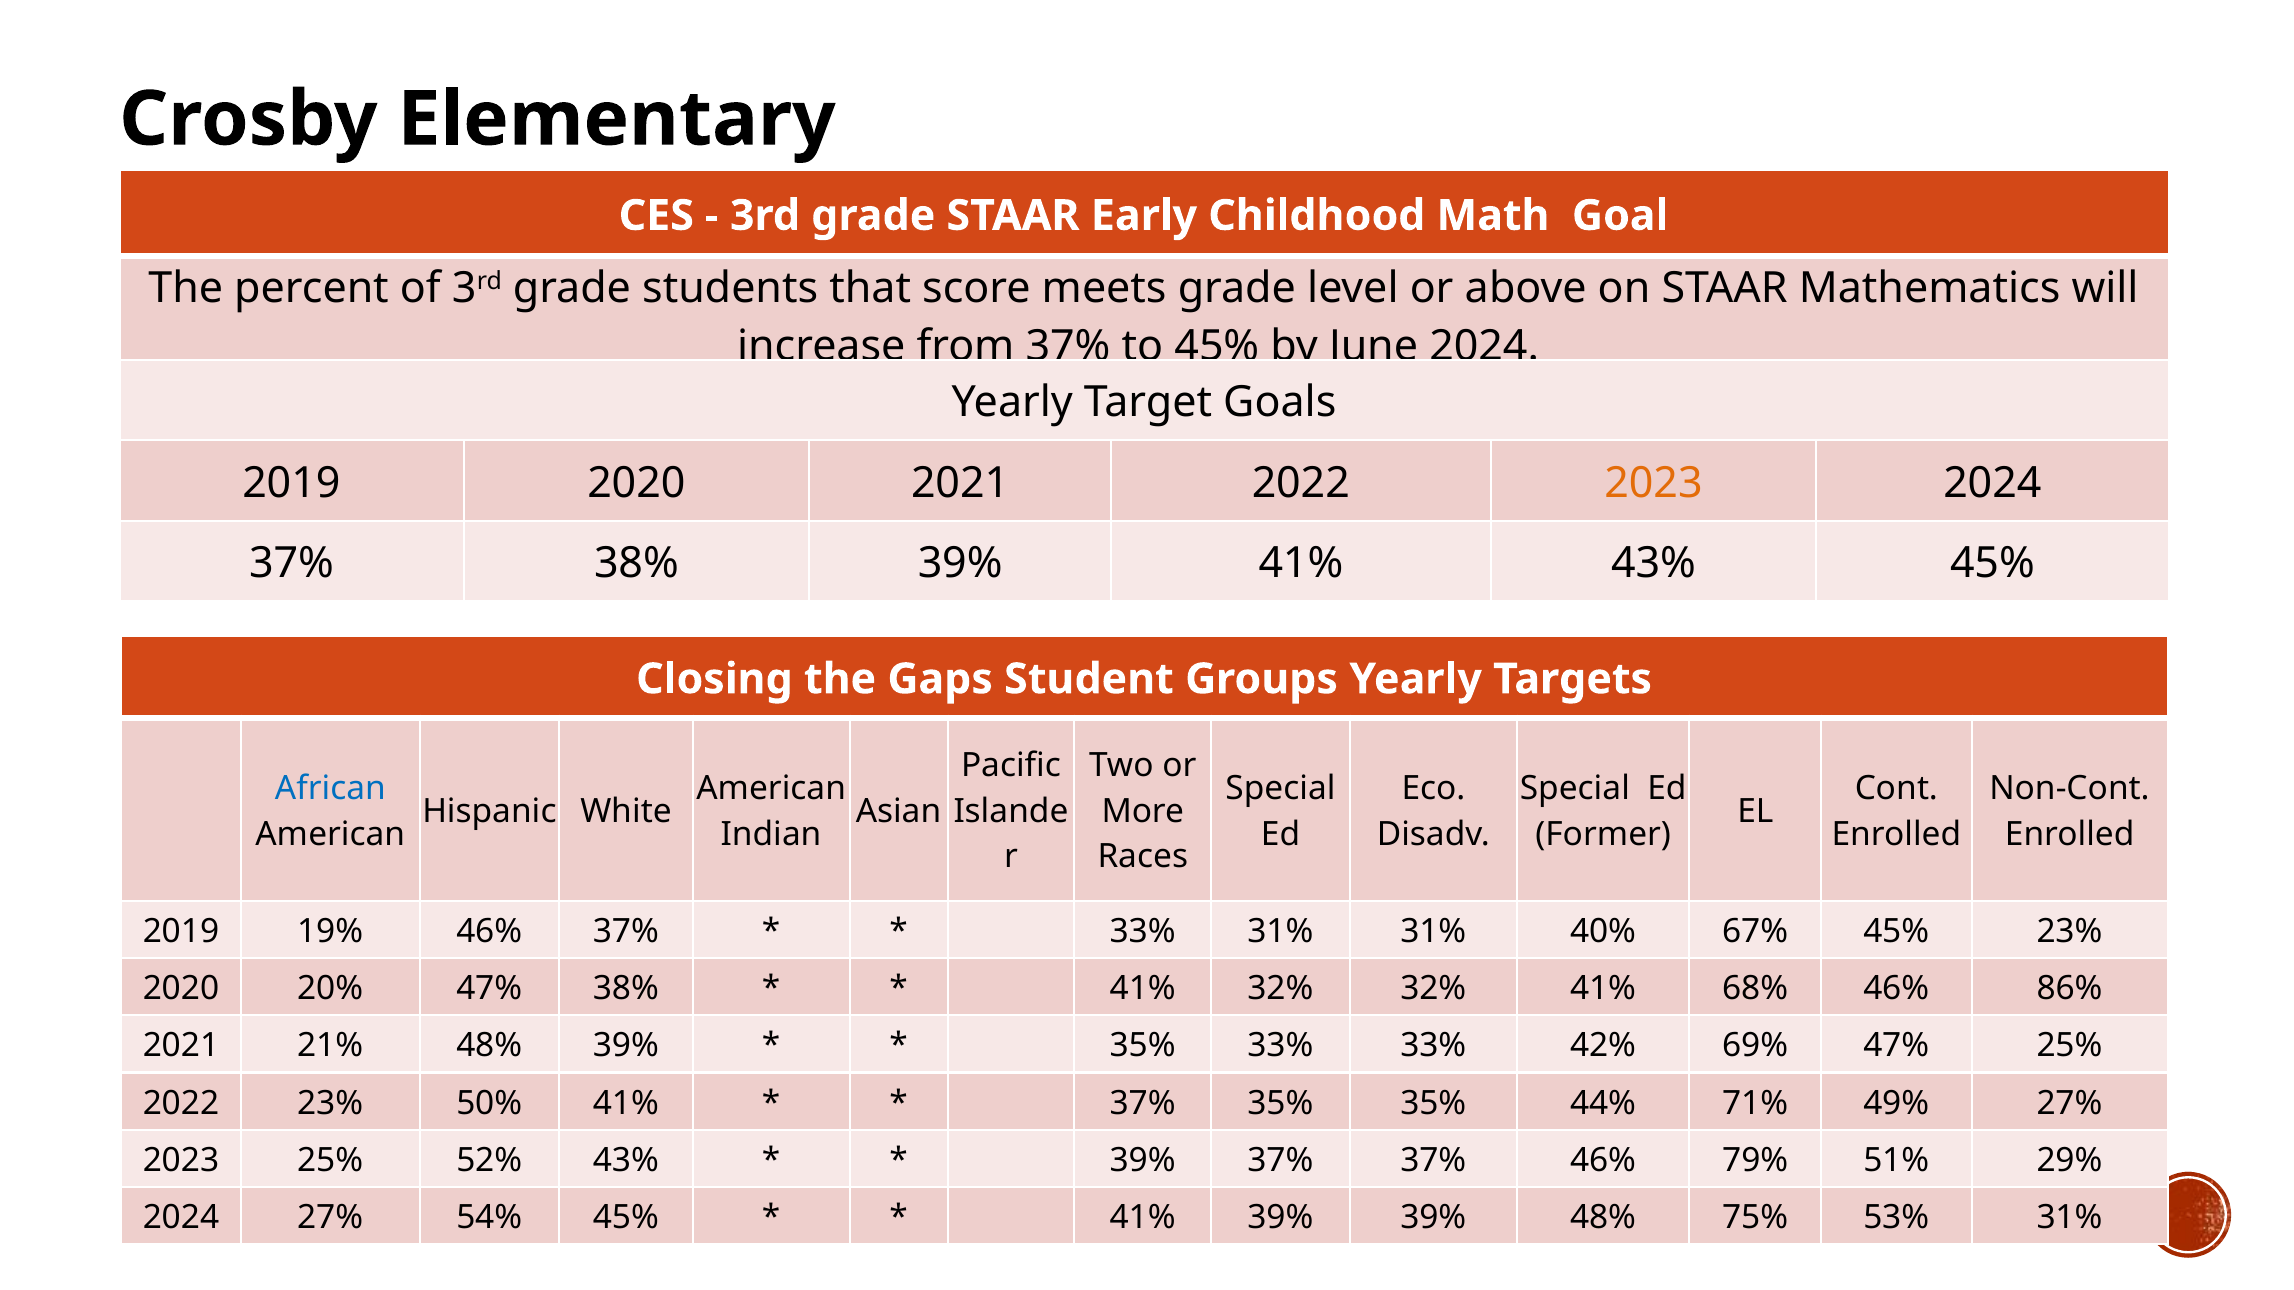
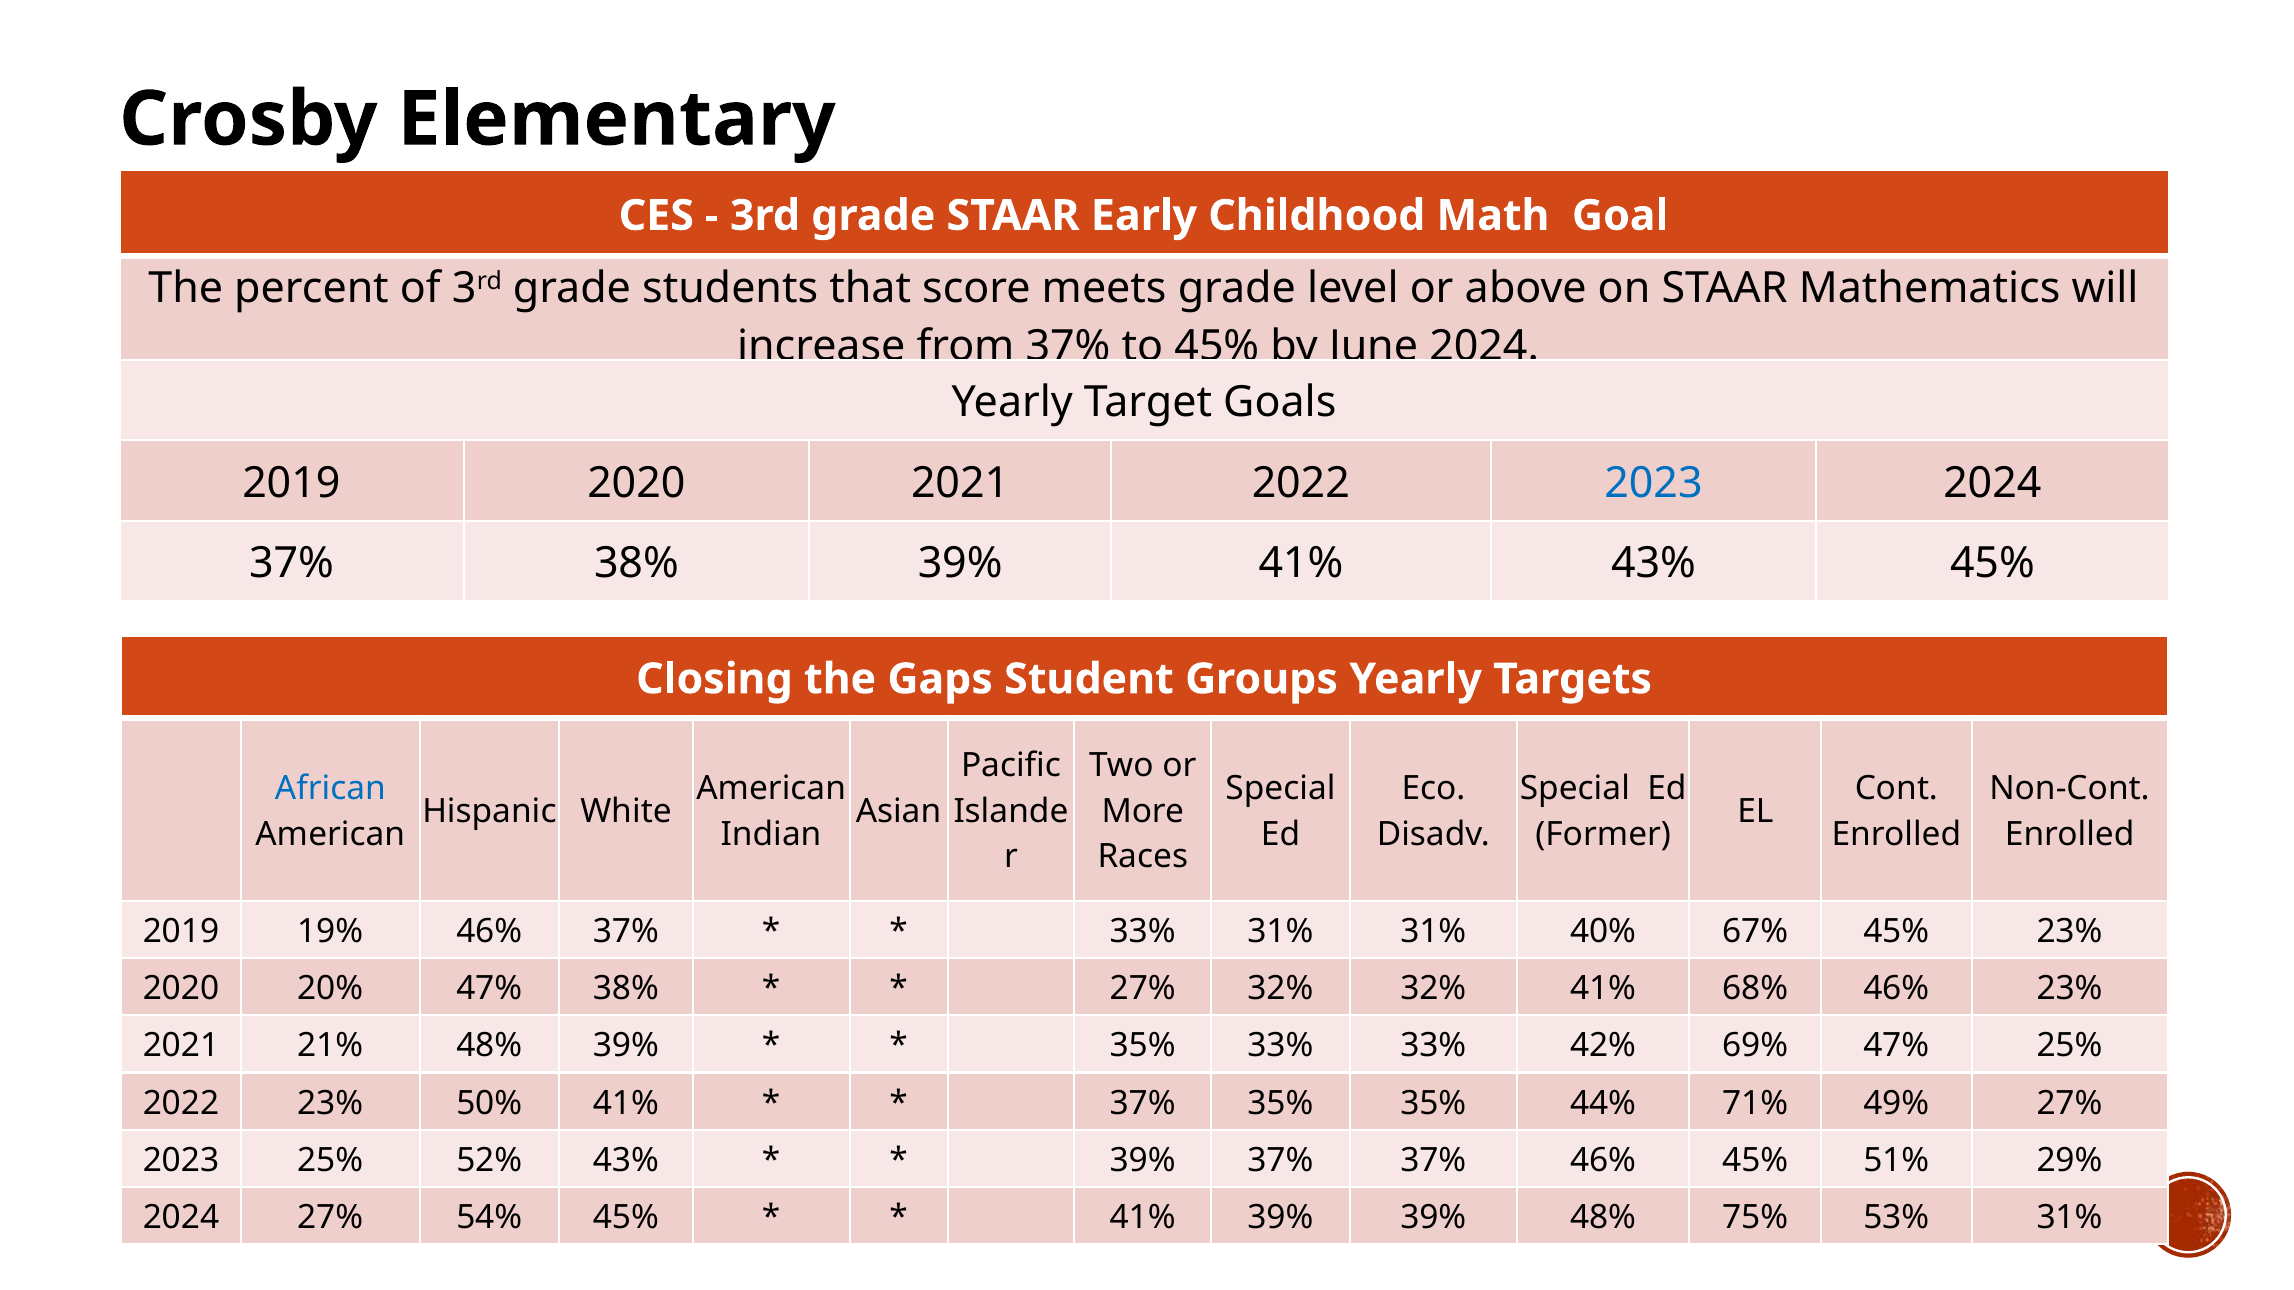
2023 at (1654, 483) colour: orange -> blue
41% at (1143, 989): 41% -> 27%
46% 86%: 86% -> 23%
46% 79%: 79% -> 45%
